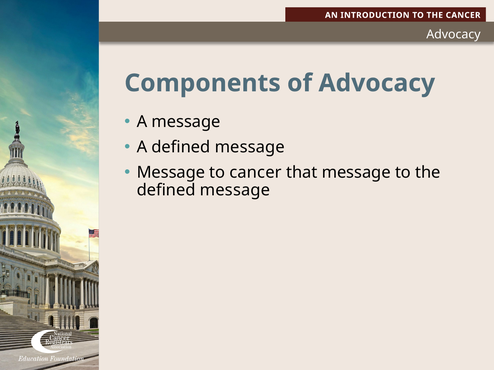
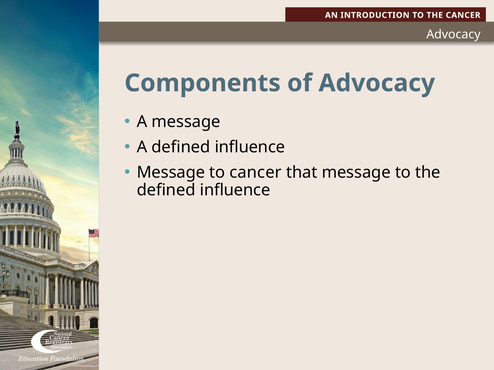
A defined message: message -> influence
message at (235, 190): message -> influence
